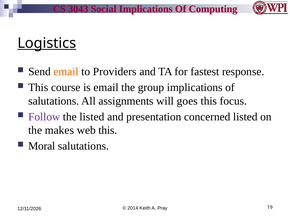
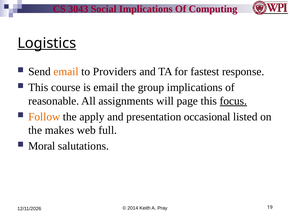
salutations at (54, 101): salutations -> reasonable
goes: goes -> page
focus underline: none -> present
Follow colour: purple -> orange
the listed: listed -> apply
concerned: concerned -> occasional
web this: this -> full
